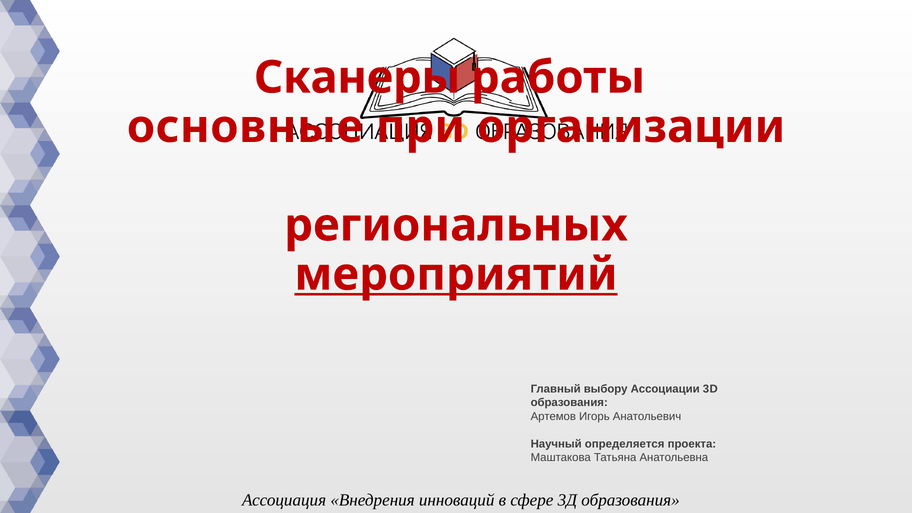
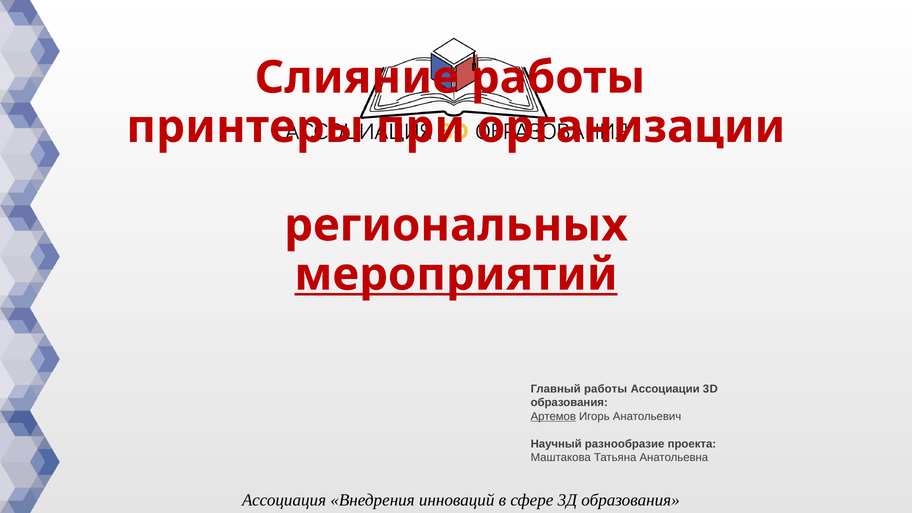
Сканеры: Сканеры -> Слияние
основные: основные -> принтеры
Главный выбору: выбору -> работы
Артемов underline: none -> present
определяется: определяется -> разнообразие
